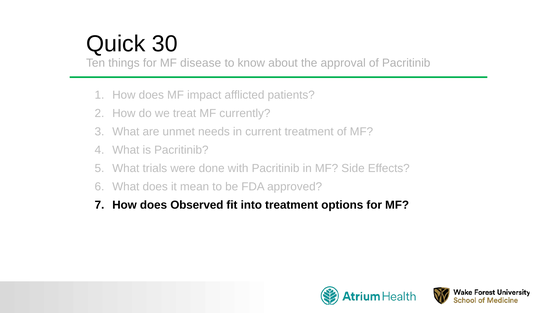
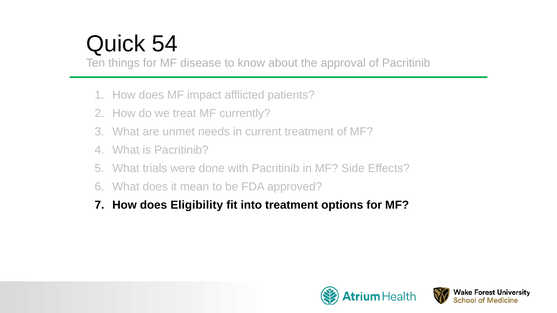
30: 30 -> 54
Observed: Observed -> Eligibility
